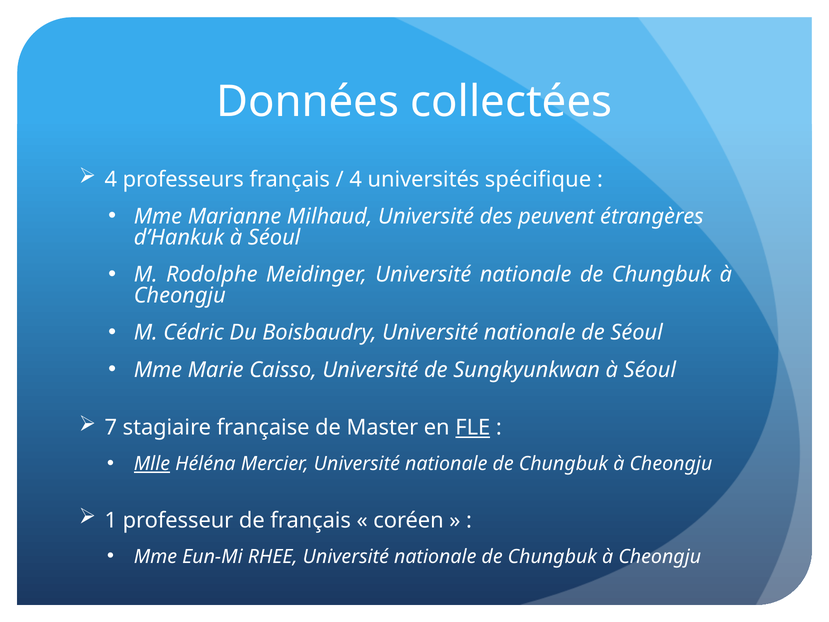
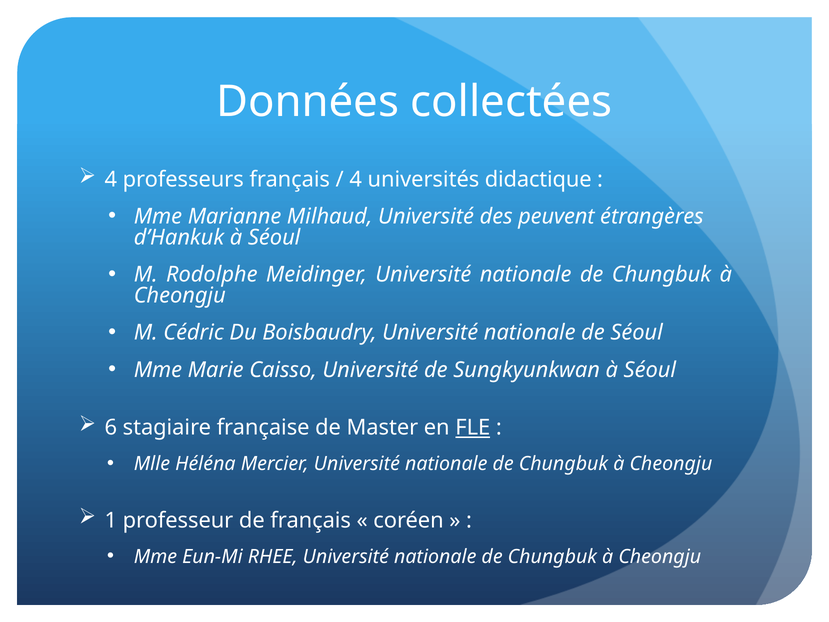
spécifique: spécifique -> didactique
7: 7 -> 6
Mlle underline: present -> none
